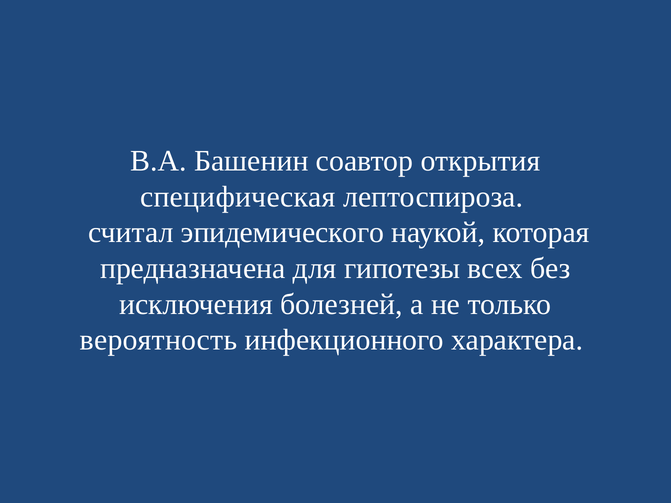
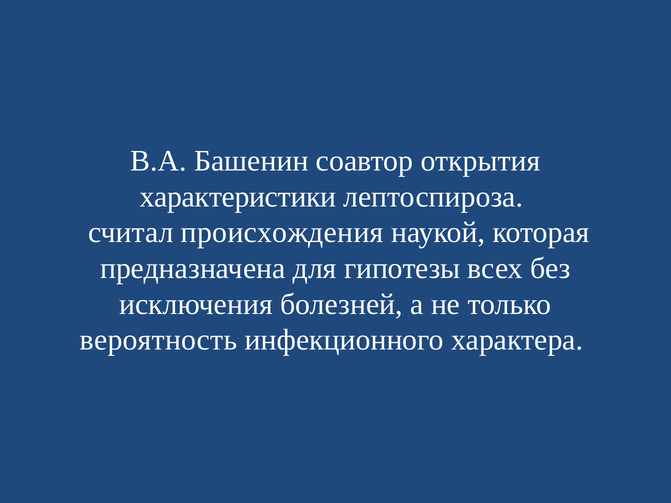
специфическая: специфическая -> характеристики
эпидемического: эпидемического -> происхождения
